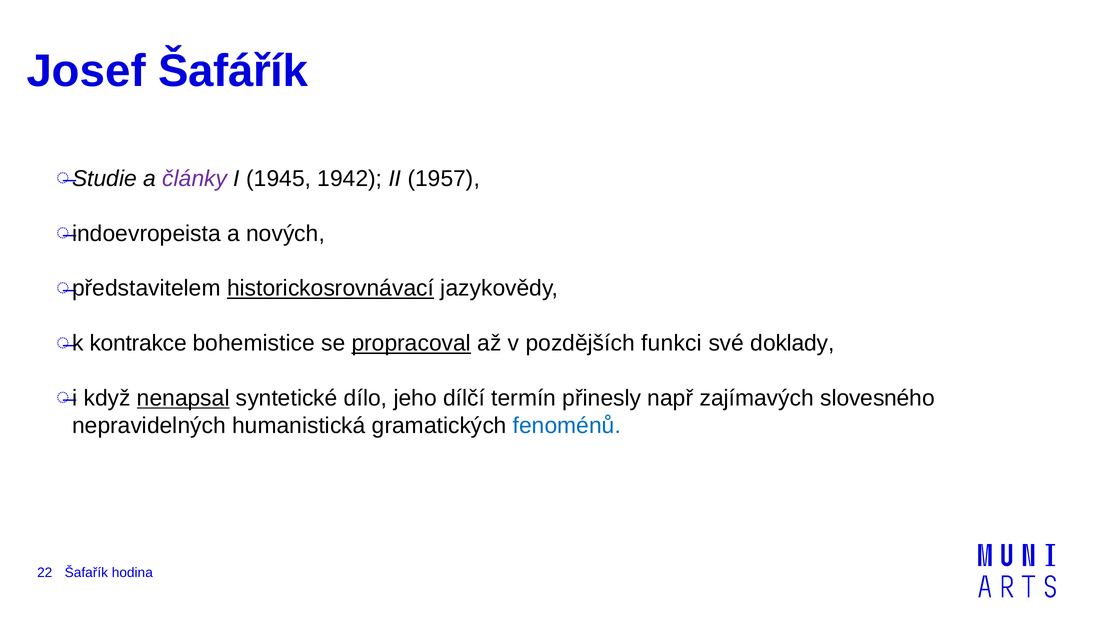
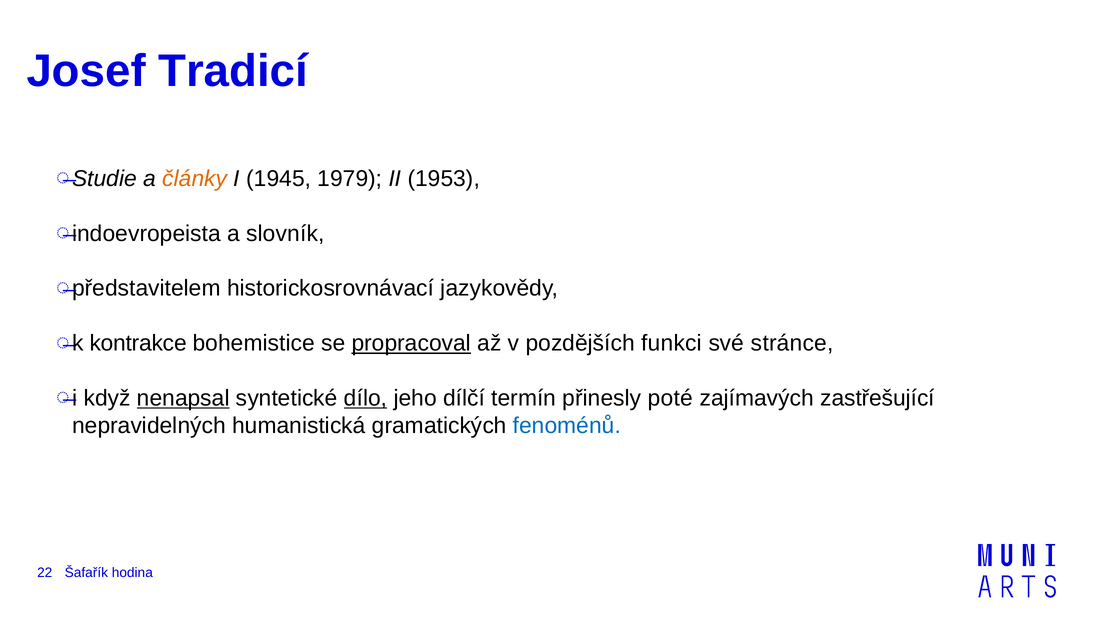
Šafářík: Šafářík -> Tradicí
články colour: purple -> orange
1942: 1942 -> 1979
1957: 1957 -> 1953
nových: nových -> slovník
historickosrovnávací underline: present -> none
doklady: doklady -> stránce
dílo underline: none -> present
např: např -> poté
slovesného: slovesného -> zastřešující
